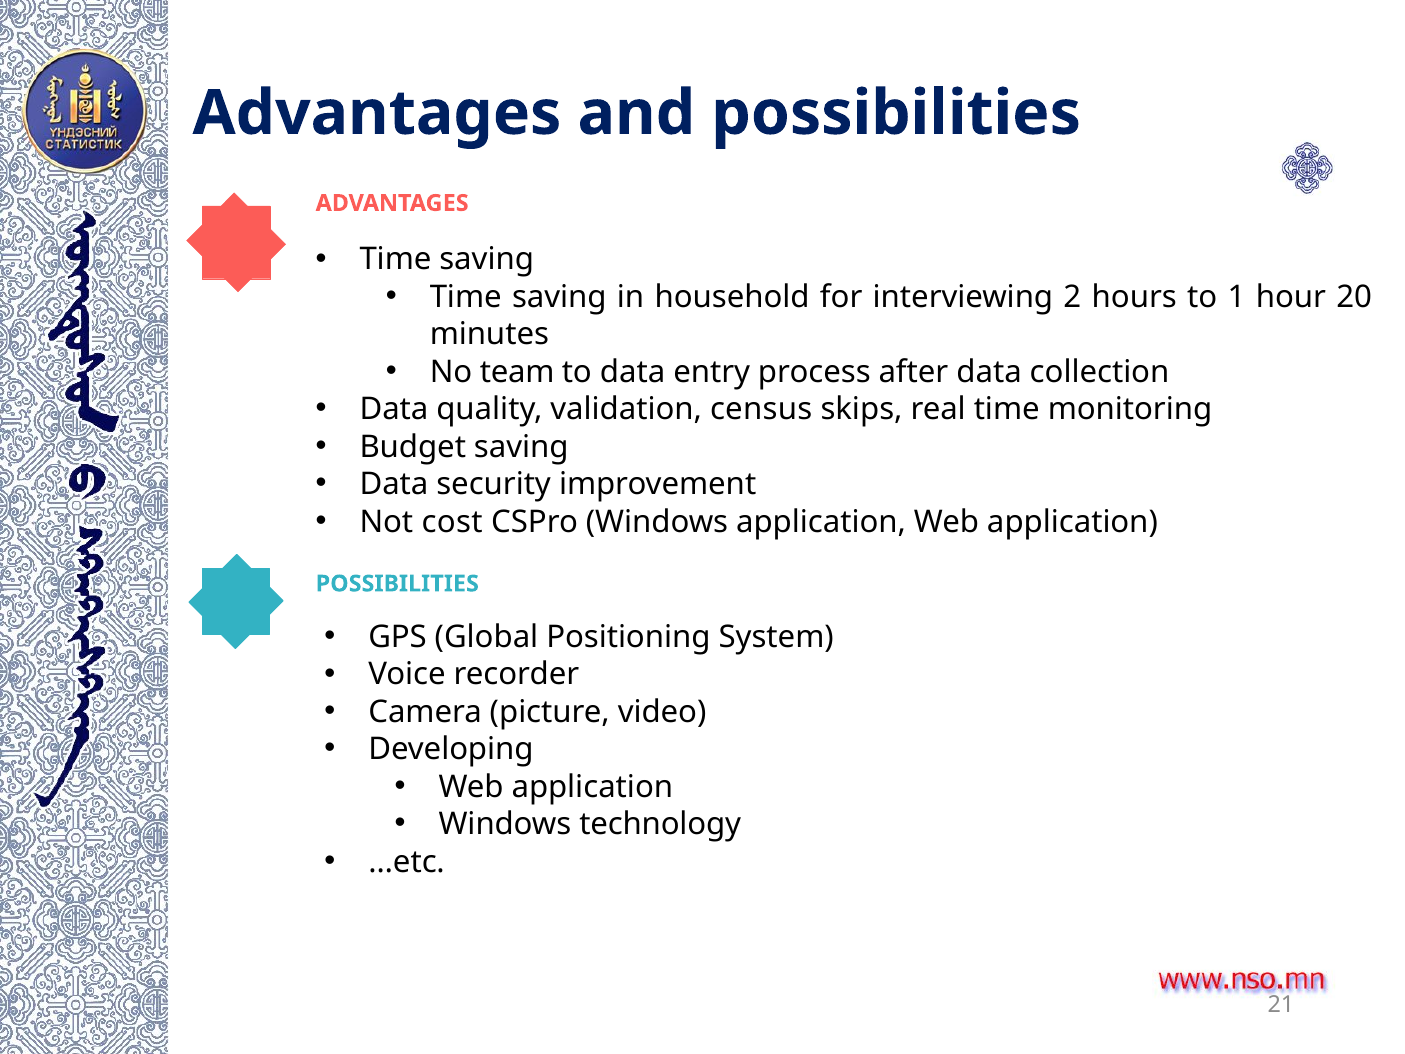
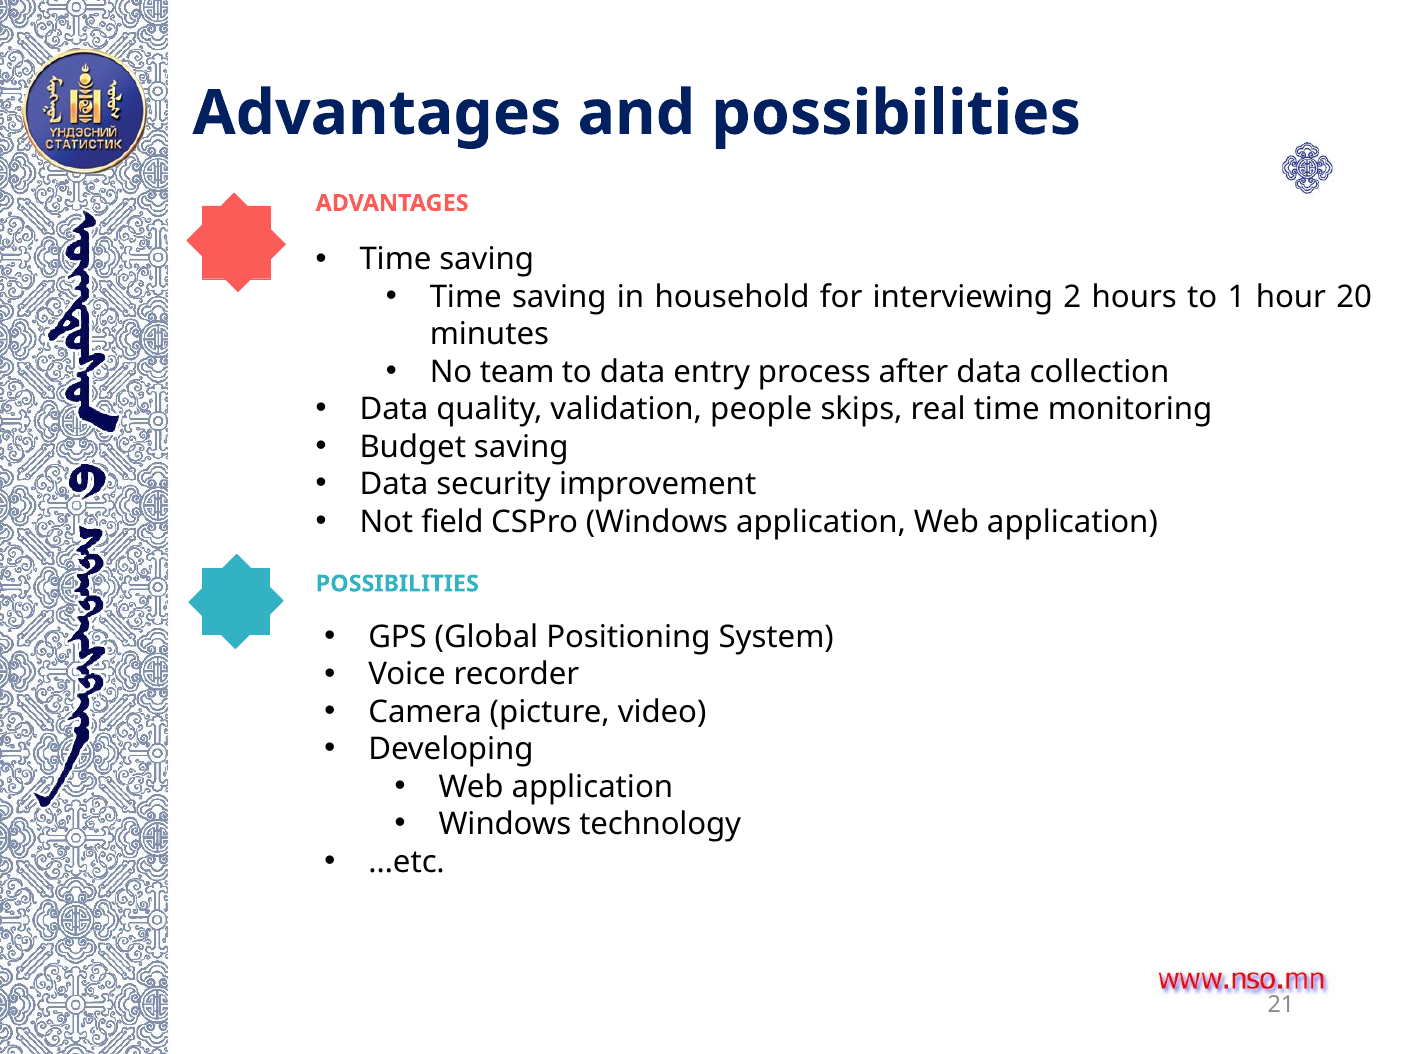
census: census -> people
cost: cost -> field
